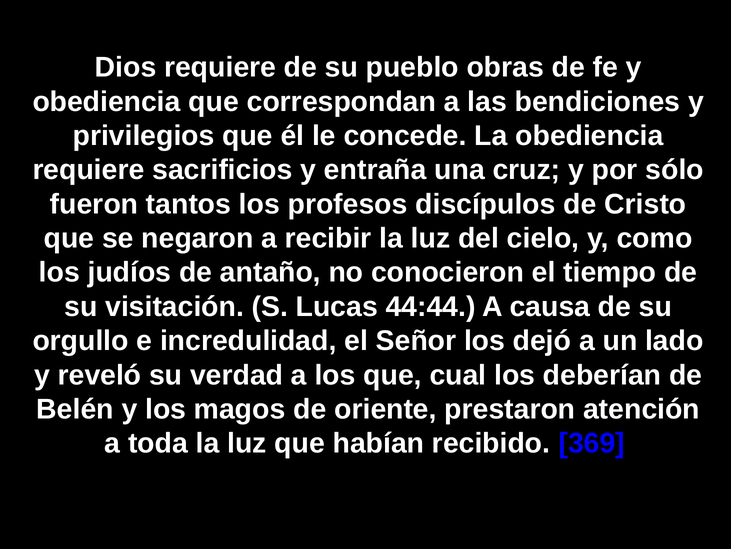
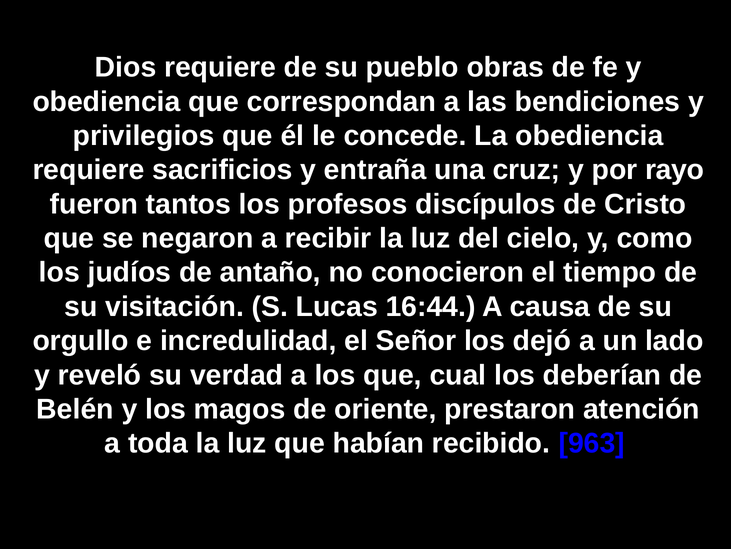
sólo: sólo -> rayo
44:44: 44:44 -> 16:44
369: 369 -> 963
